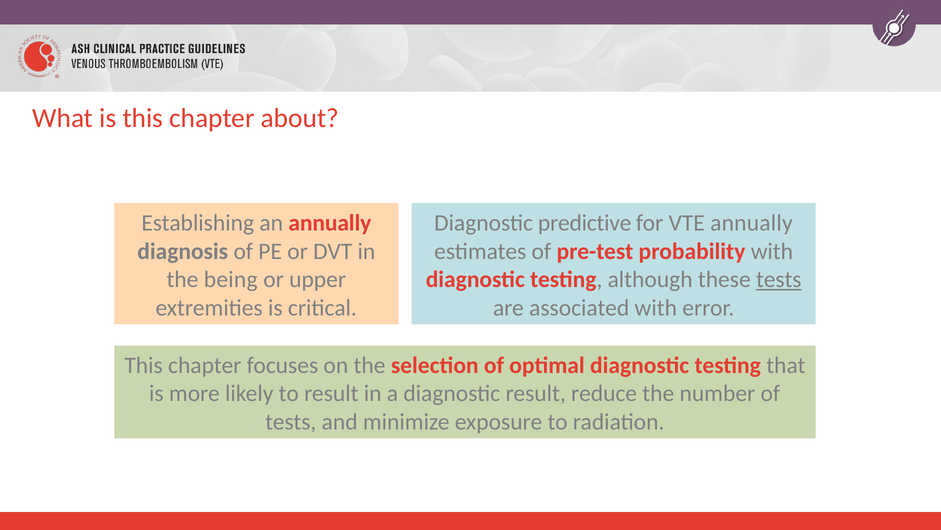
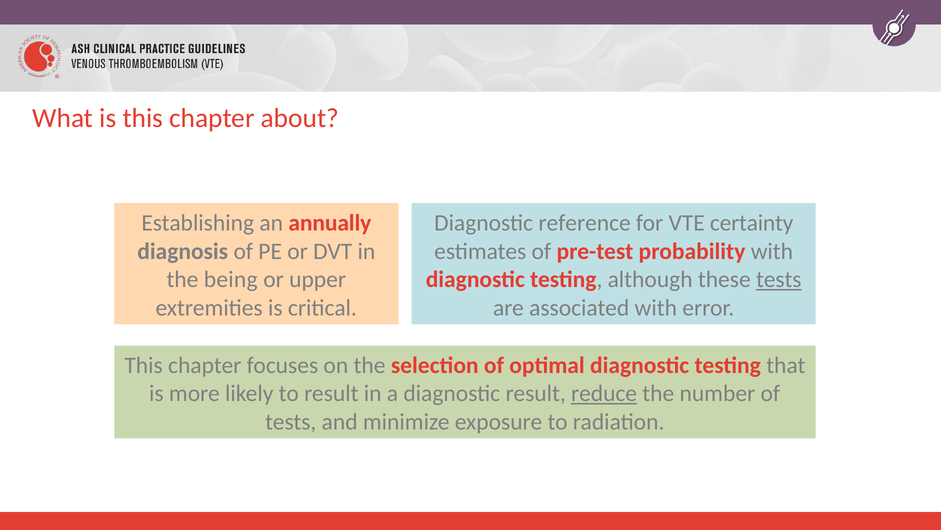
predictive: predictive -> reference
VTE annually: annually -> certainty
reduce underline: none -> present
